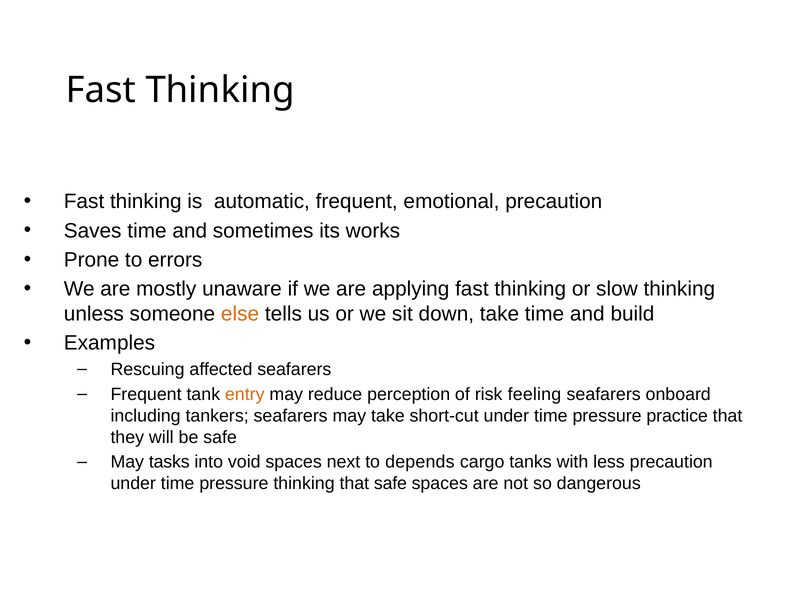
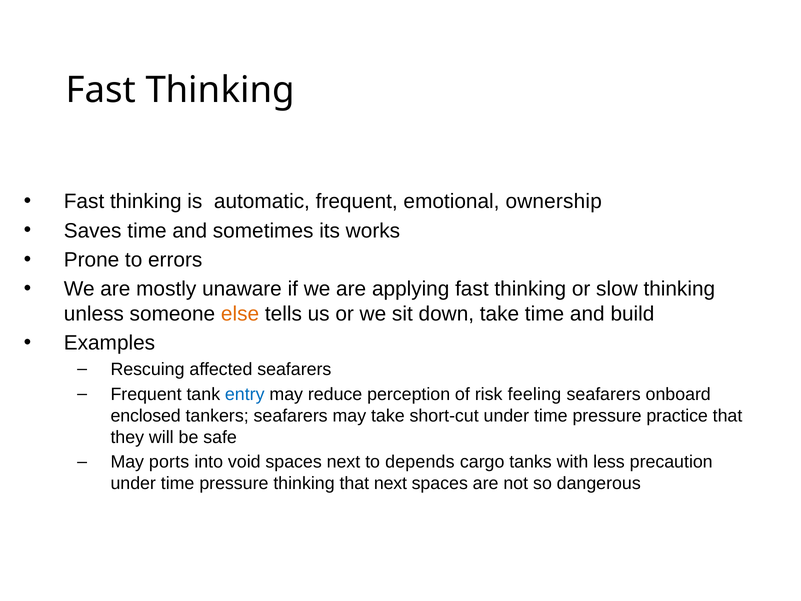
emotional precaution: precaution -> ownership
entry colour: orange -> blue
including: including -> enclosed
tasks: tasks -> ports
that safe: safe -> next
